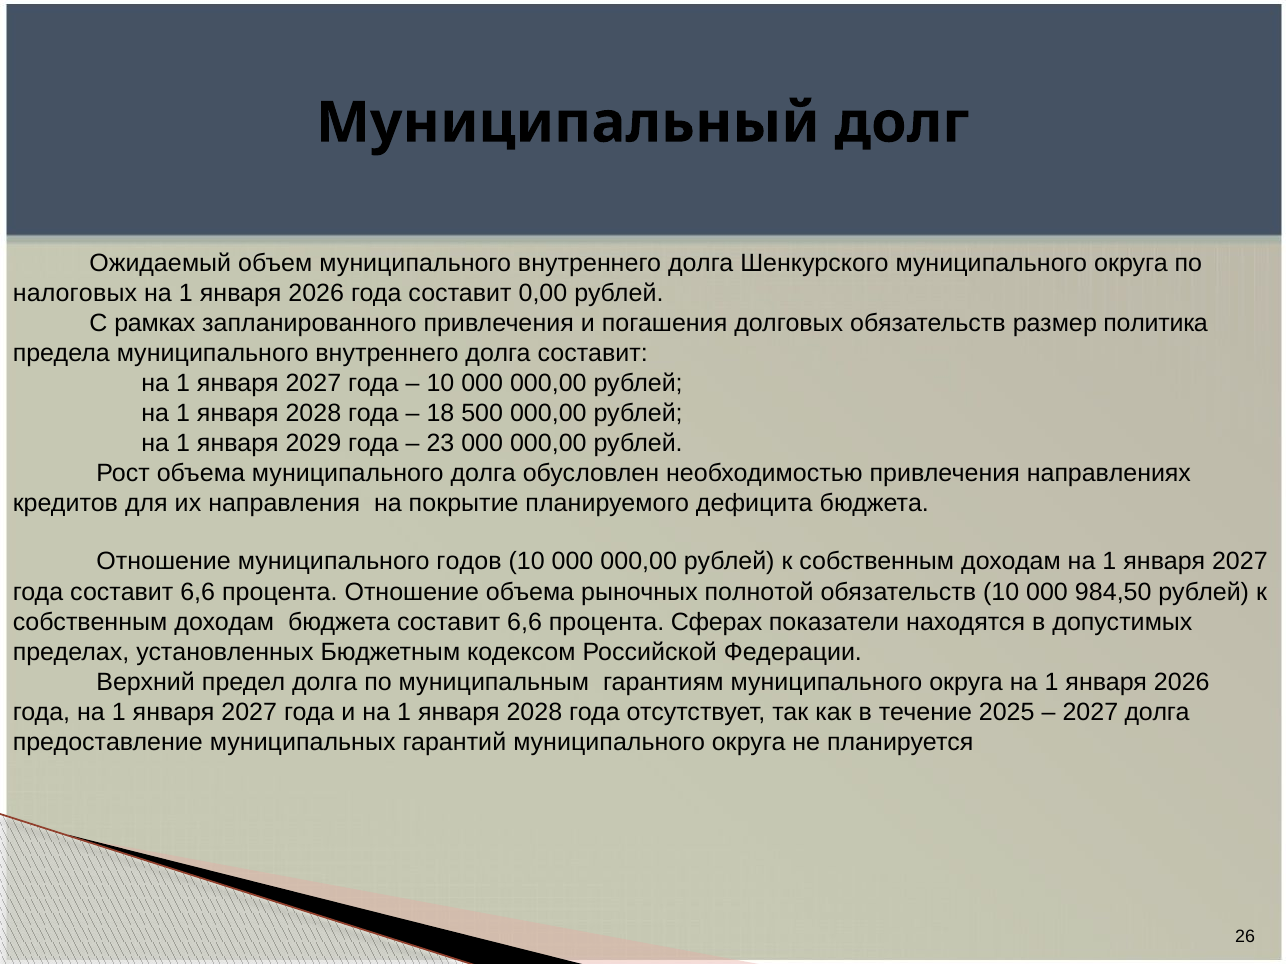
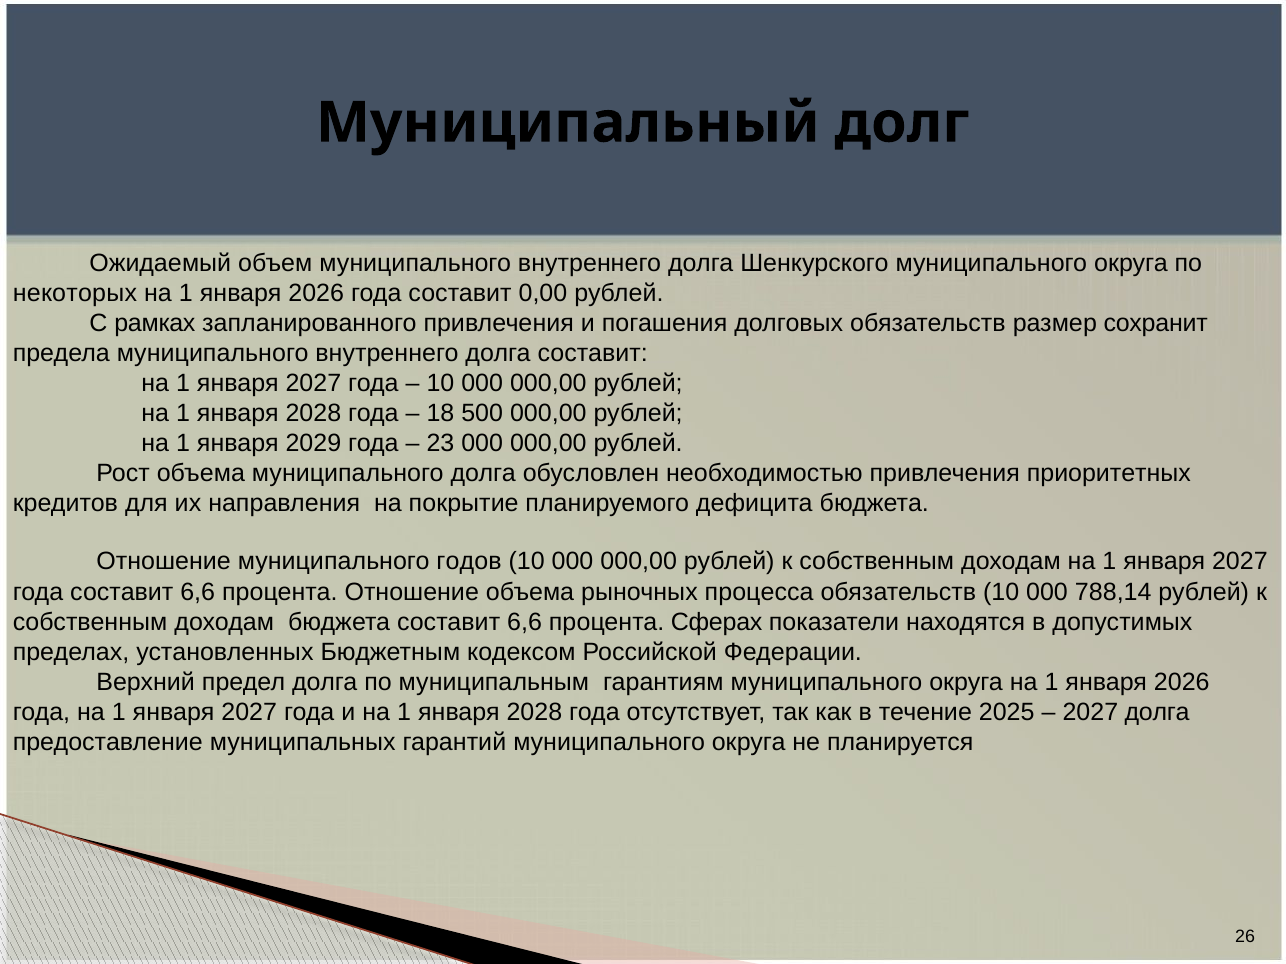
налоговых: налоговых -> некоторых
политика: политика -> сохранит
направлениях: направлениях -> приоритетных
полнотой: полнотой -> процесса
984,50: 984,50 -> 788,14
